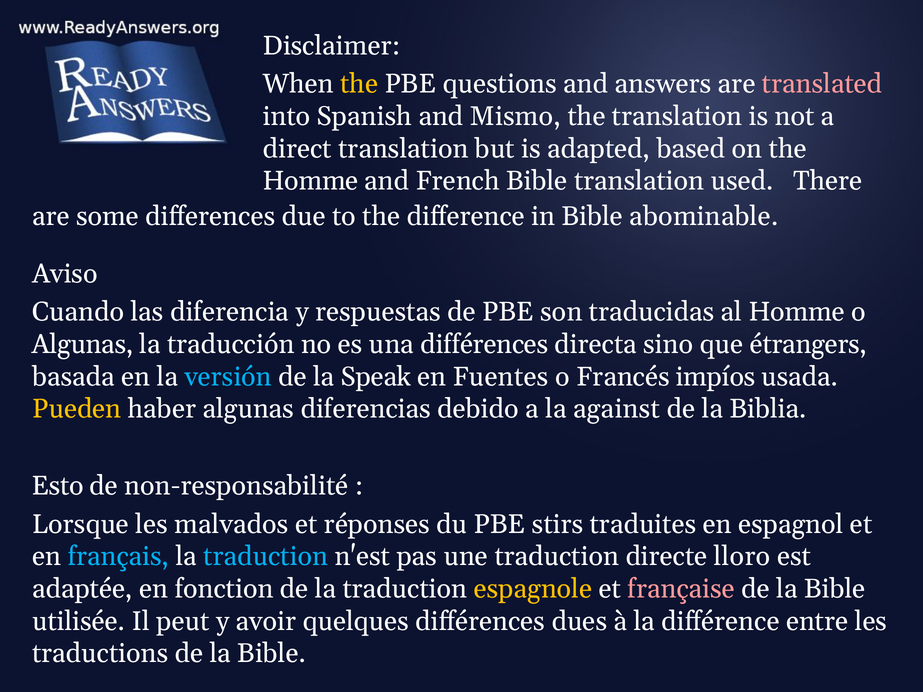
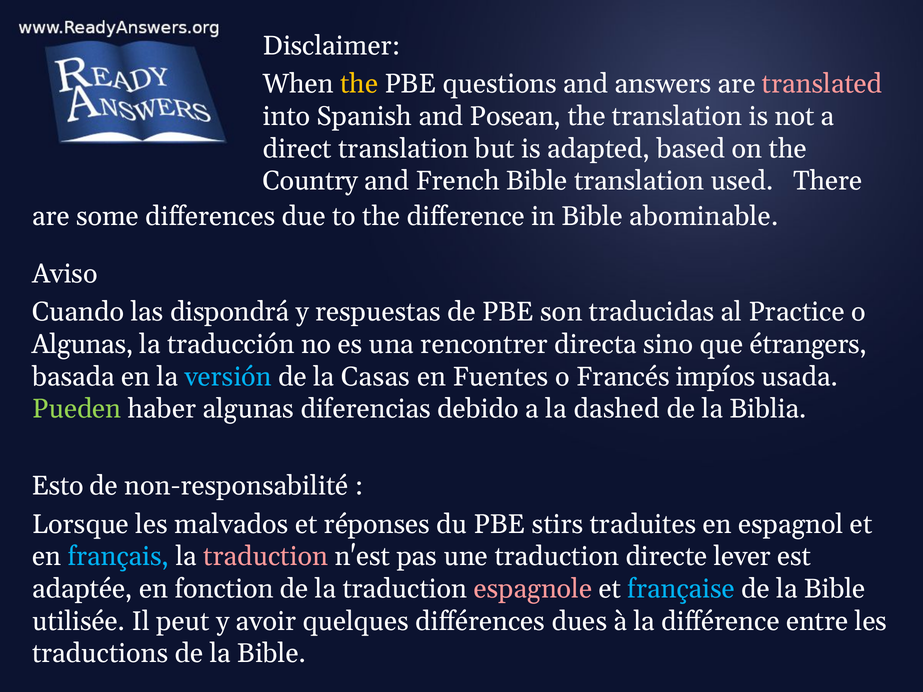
Mismo: Mismo -> Posean
Homme at (311, 181): Homme -> Country
diferencia: diferencia -> dispondrá
al Homme: Homme -> Practice
una différences: différences -> rencontrer
Speak: Speak -> Casas
Pueden colour: yellow -> light green
against: against -> dashed
traduction at (266, 557) colour: light blue -> pink
lloro: lloro -> lever
espagnole colour: yellow -> pink
française colour: pink -> light blue
